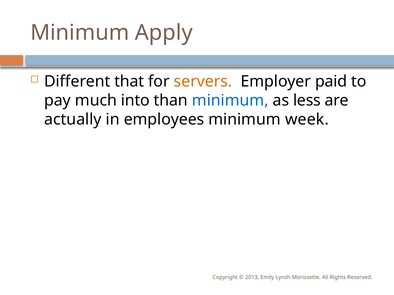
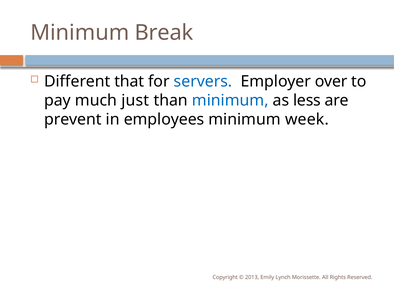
Apply: Apply -> Break
servers colour: orange -> blue
paid: paid -> over
into: into -> just
actually: actually -> prevent
